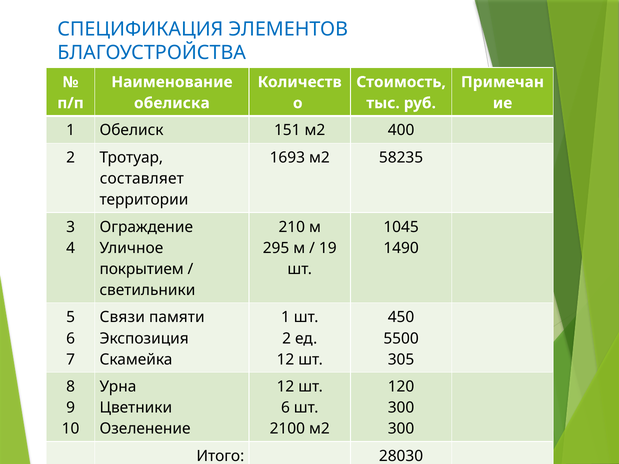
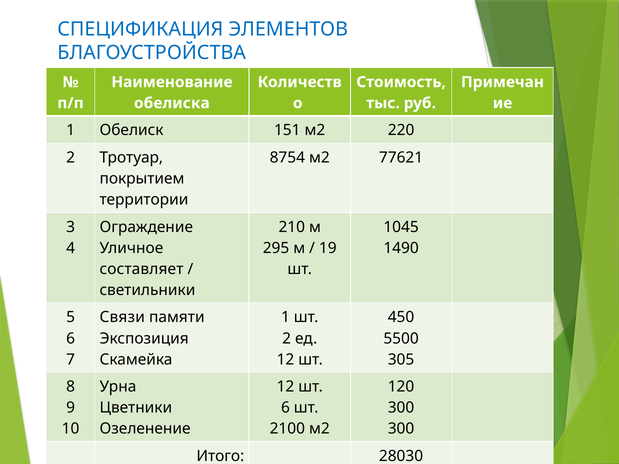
400: 400 -> 220
1693: 1693 -> 8754
58235: 58235 -> 77621
составляет: составляет -> покрытием
покрытием: покрытием -> составляет
